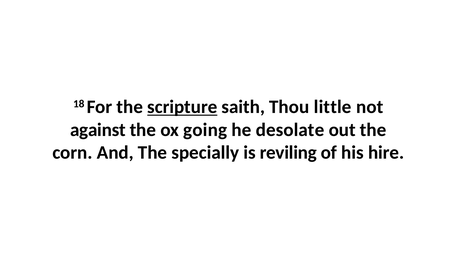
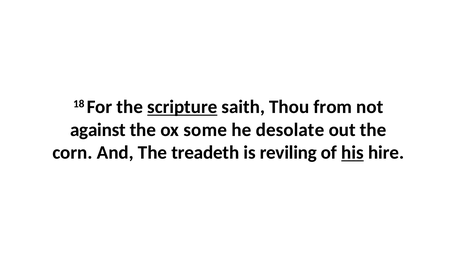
little: little -> from
going: going -> some
specially: specially -> treadeth
his underline: none -> present
